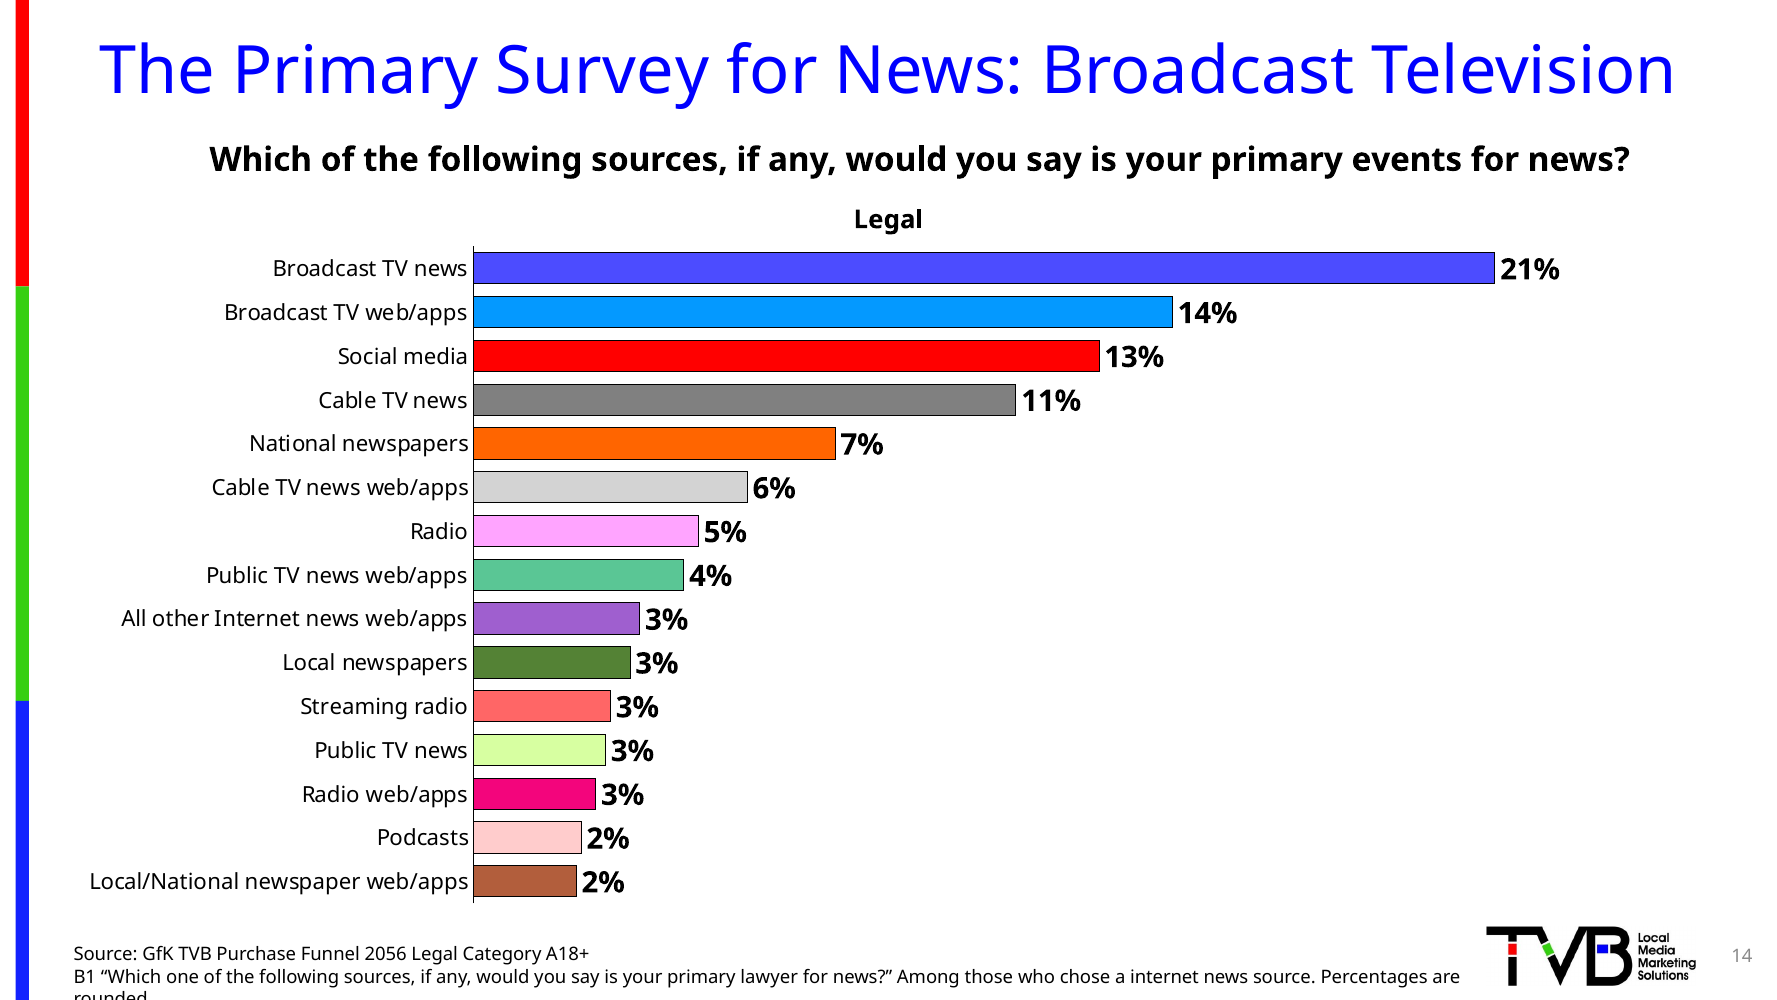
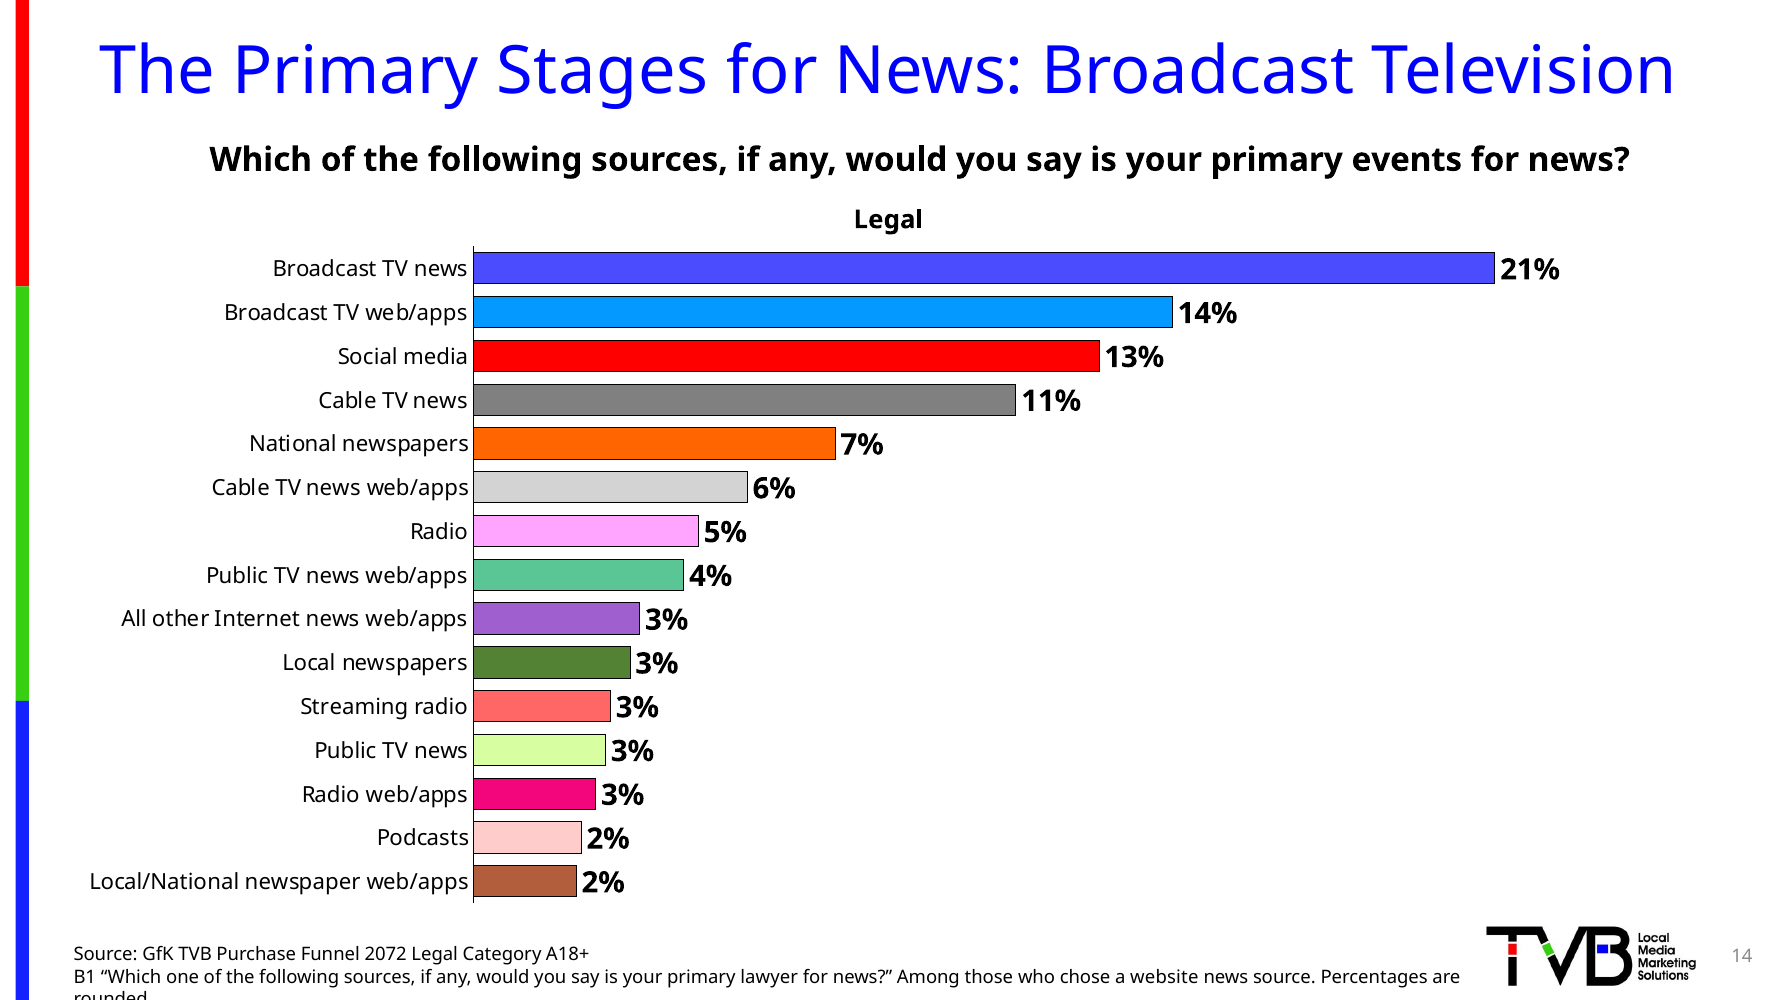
Survey: Survey -> Stages
2056: 2056 -> 2072
a internet: internet -> website
